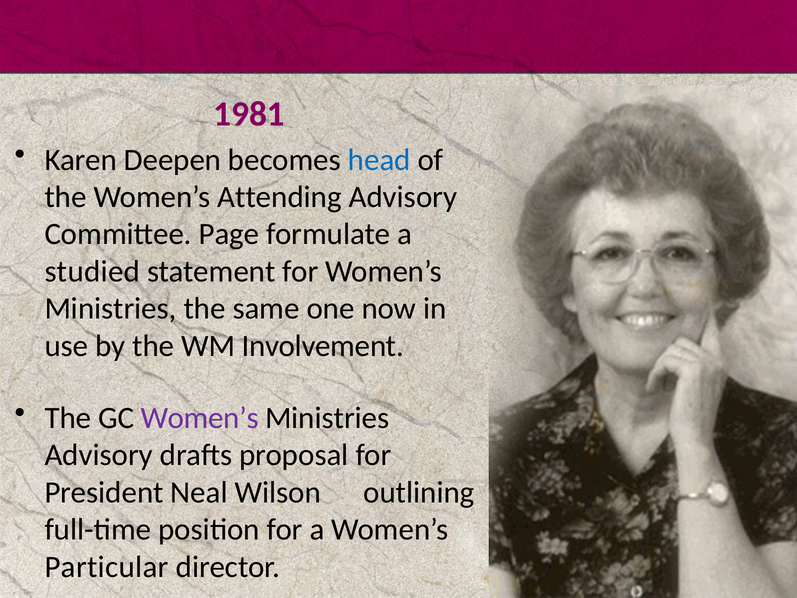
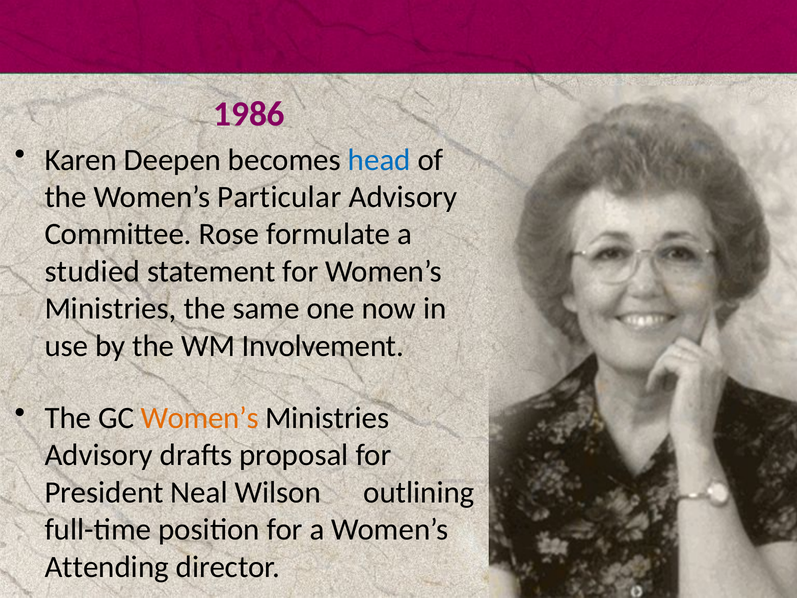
1981: 1981 -> 1986
Attending: Attending -> Particular
Page: Page -> Rose
Women’s at (200, 418) colour: purple -> orange
Particular: Particular -> Attending
